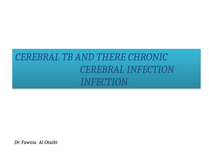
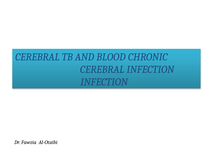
THERE: THERE -> BLOOD
